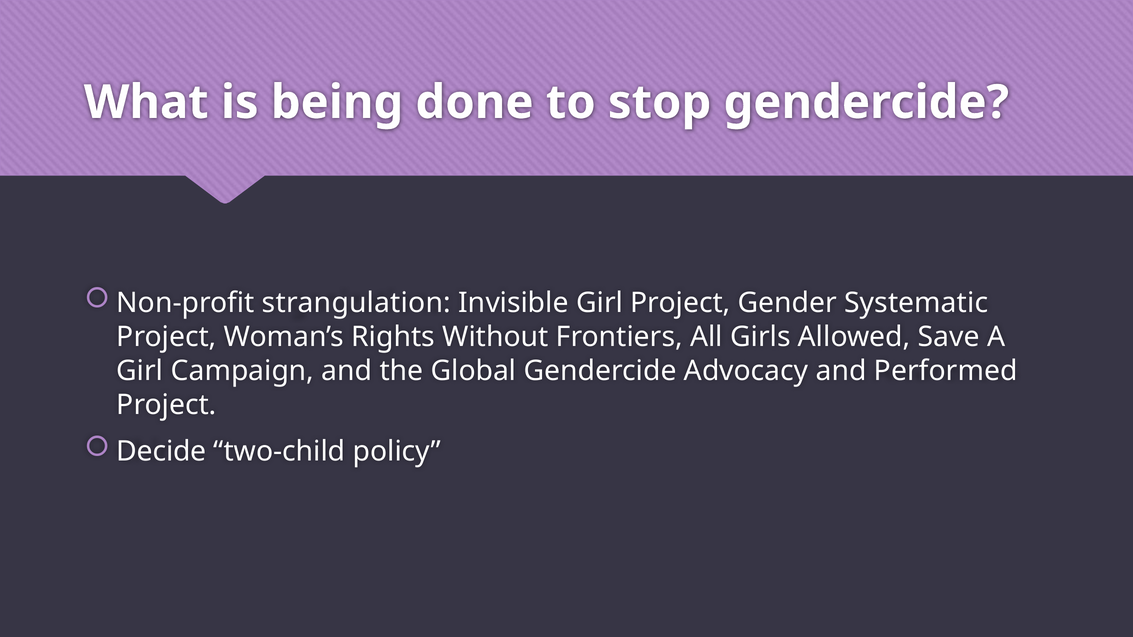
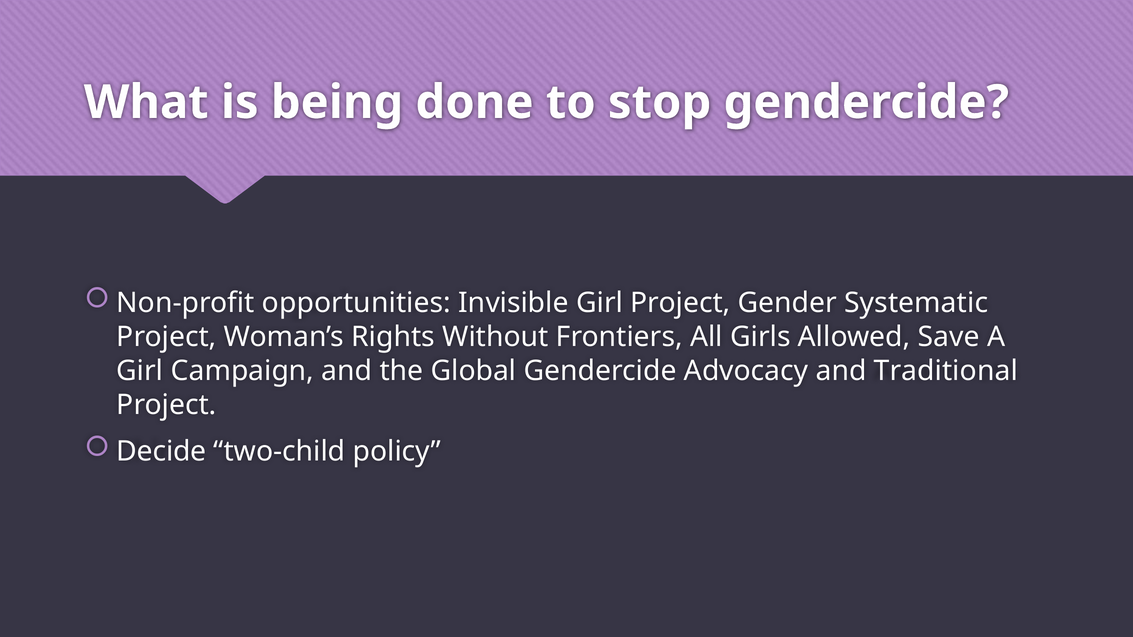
strangulation: strangulation -> opportunities
Performed: Performed -> Traditional
